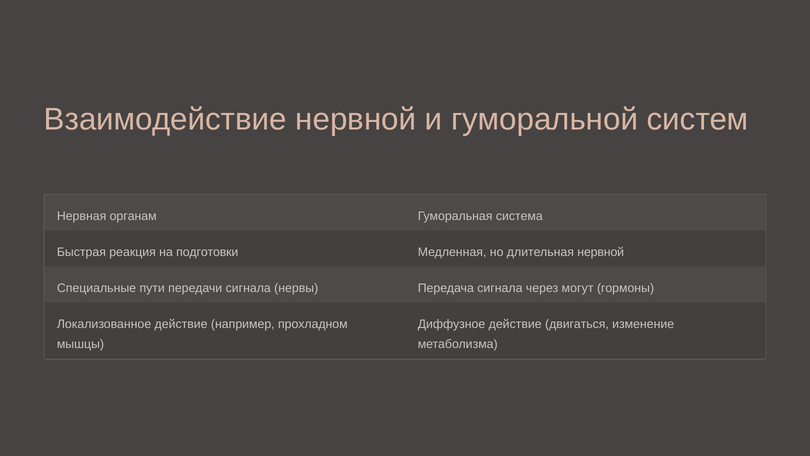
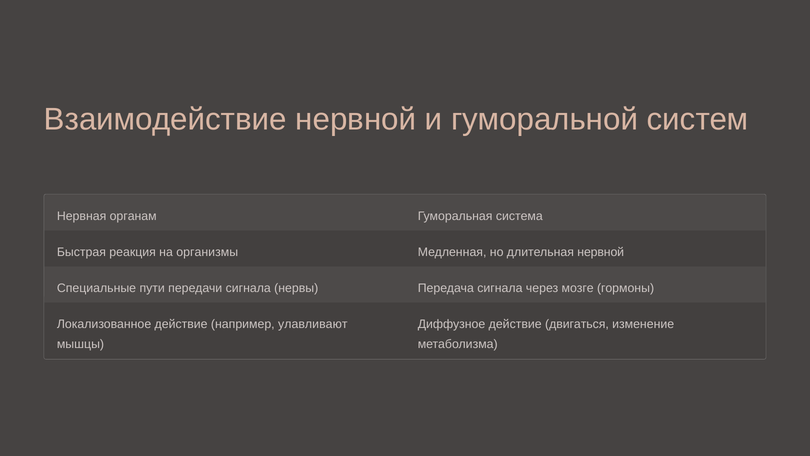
подготовки: подготовки -> организмы
могут: могут -> мозге
прохладном: прохладном -> улавливают
